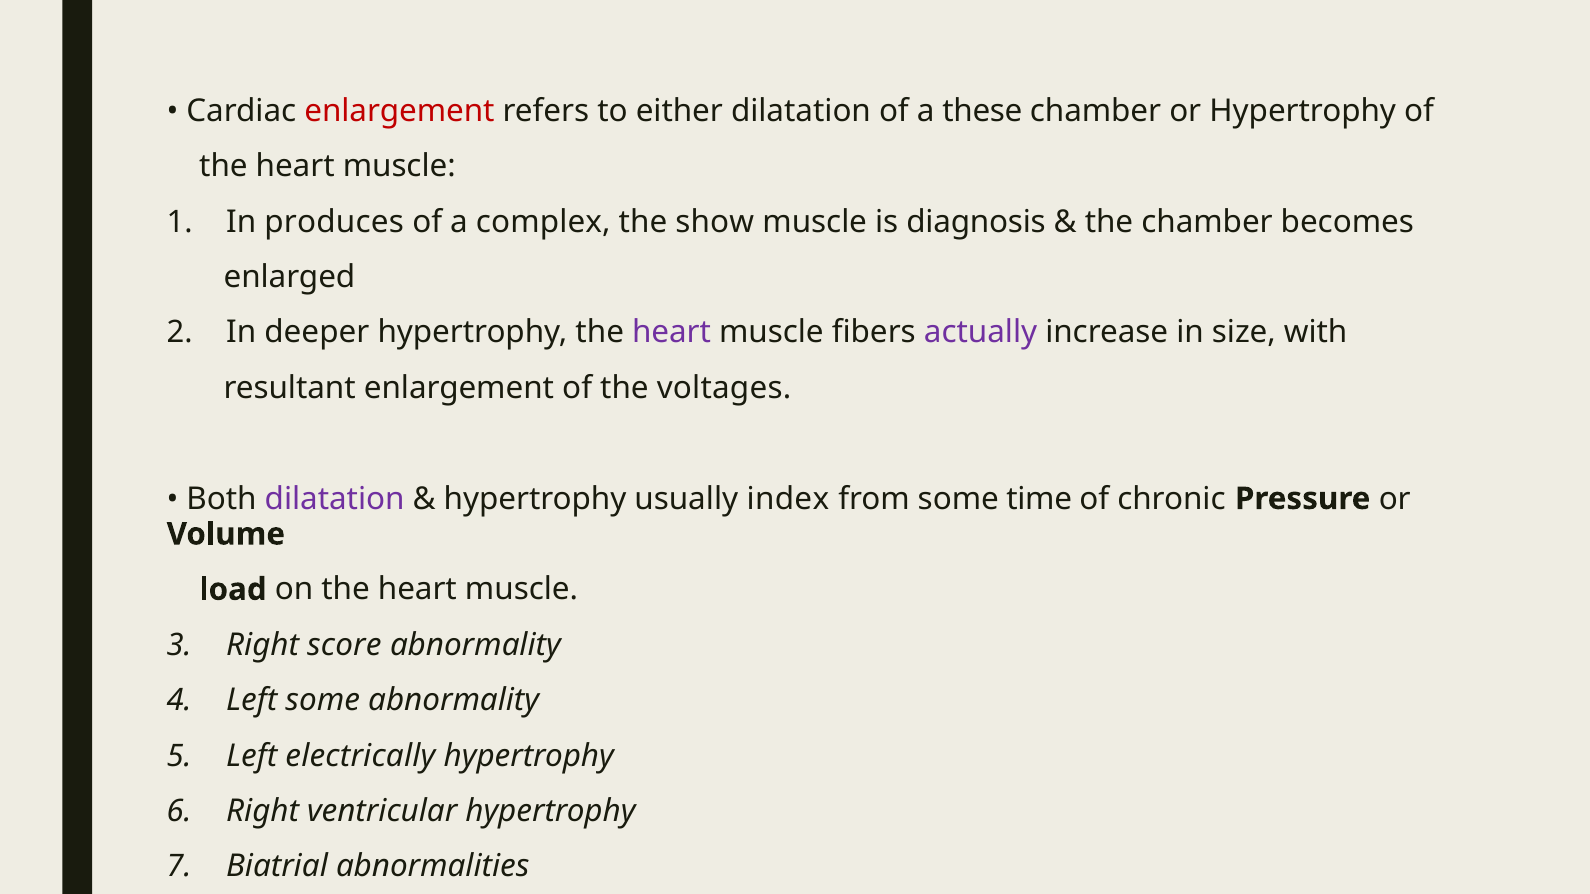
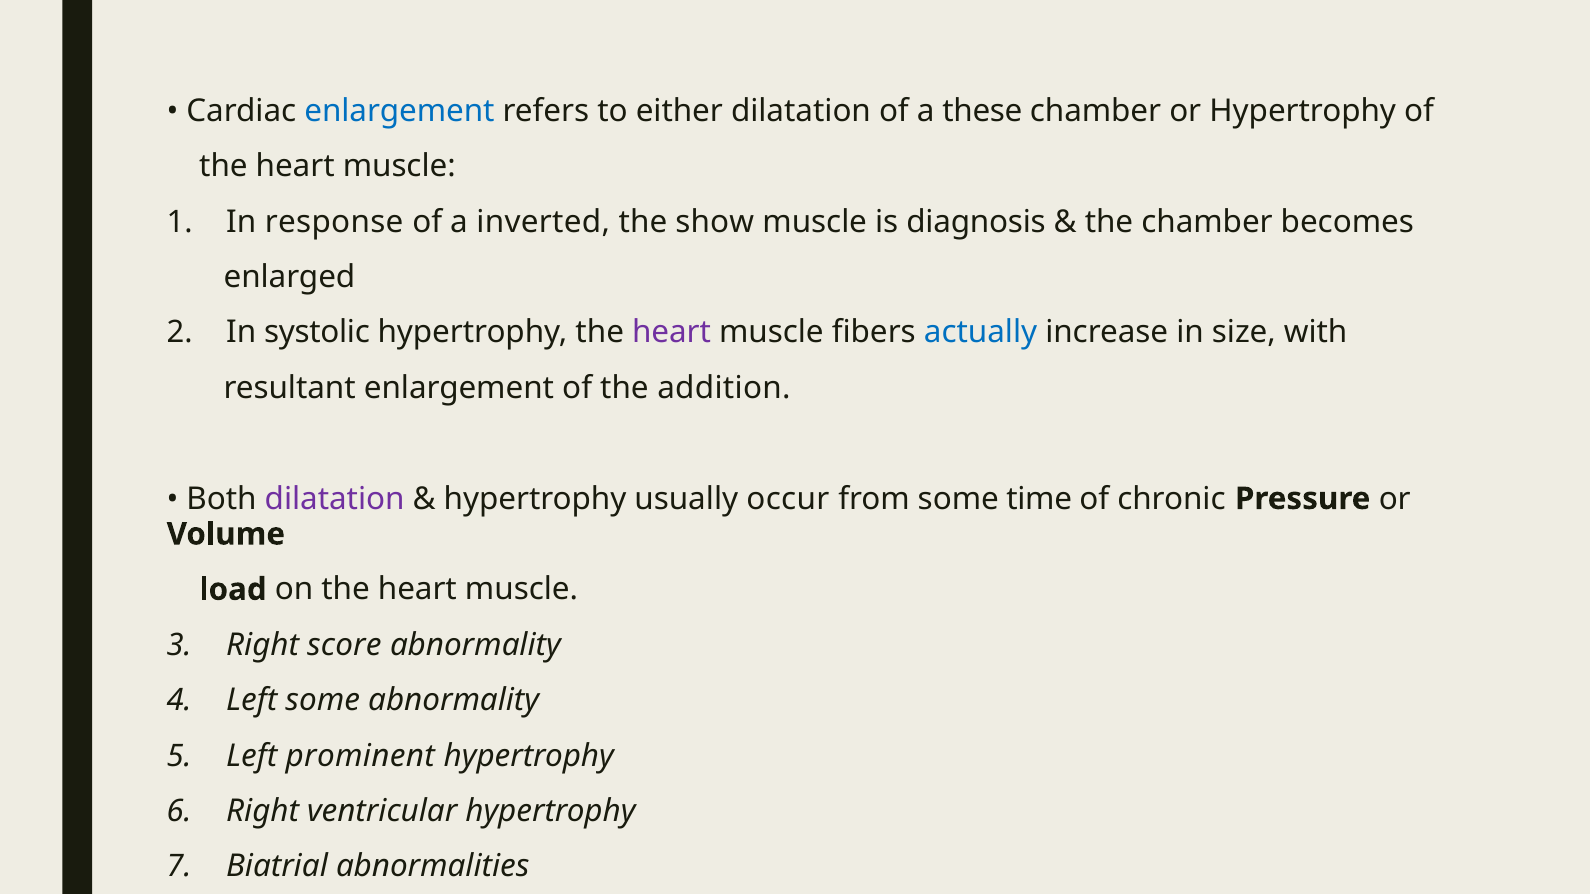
enlargement at (399, 111) colour: red -> blue
produces: produces -> response
complex: complex -> inverted
deeper: deeper -> systolic
actually colour: purple -> blue
voltages: voltages -> addition
index: index -> occur
electrically: electrically -> prominent
